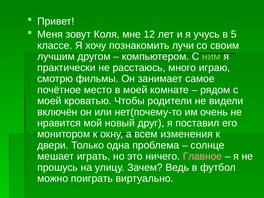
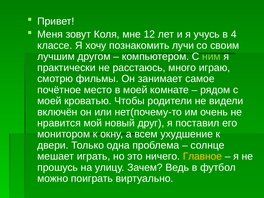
5: 5 -> 4
изменения: изменения -> ухудшение
Главное colour: pink -> yellow
